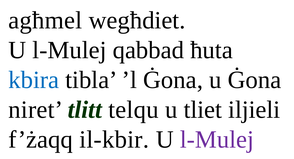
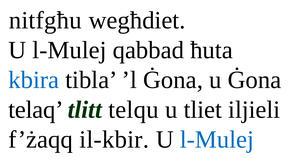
agħmel: agħmel -> nitfgħu
niret: niret -> telaq
l-Mulej at (217, 139) colour: purple -> blue
